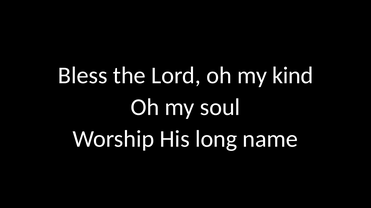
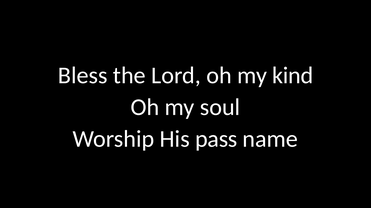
long: long -> pass
